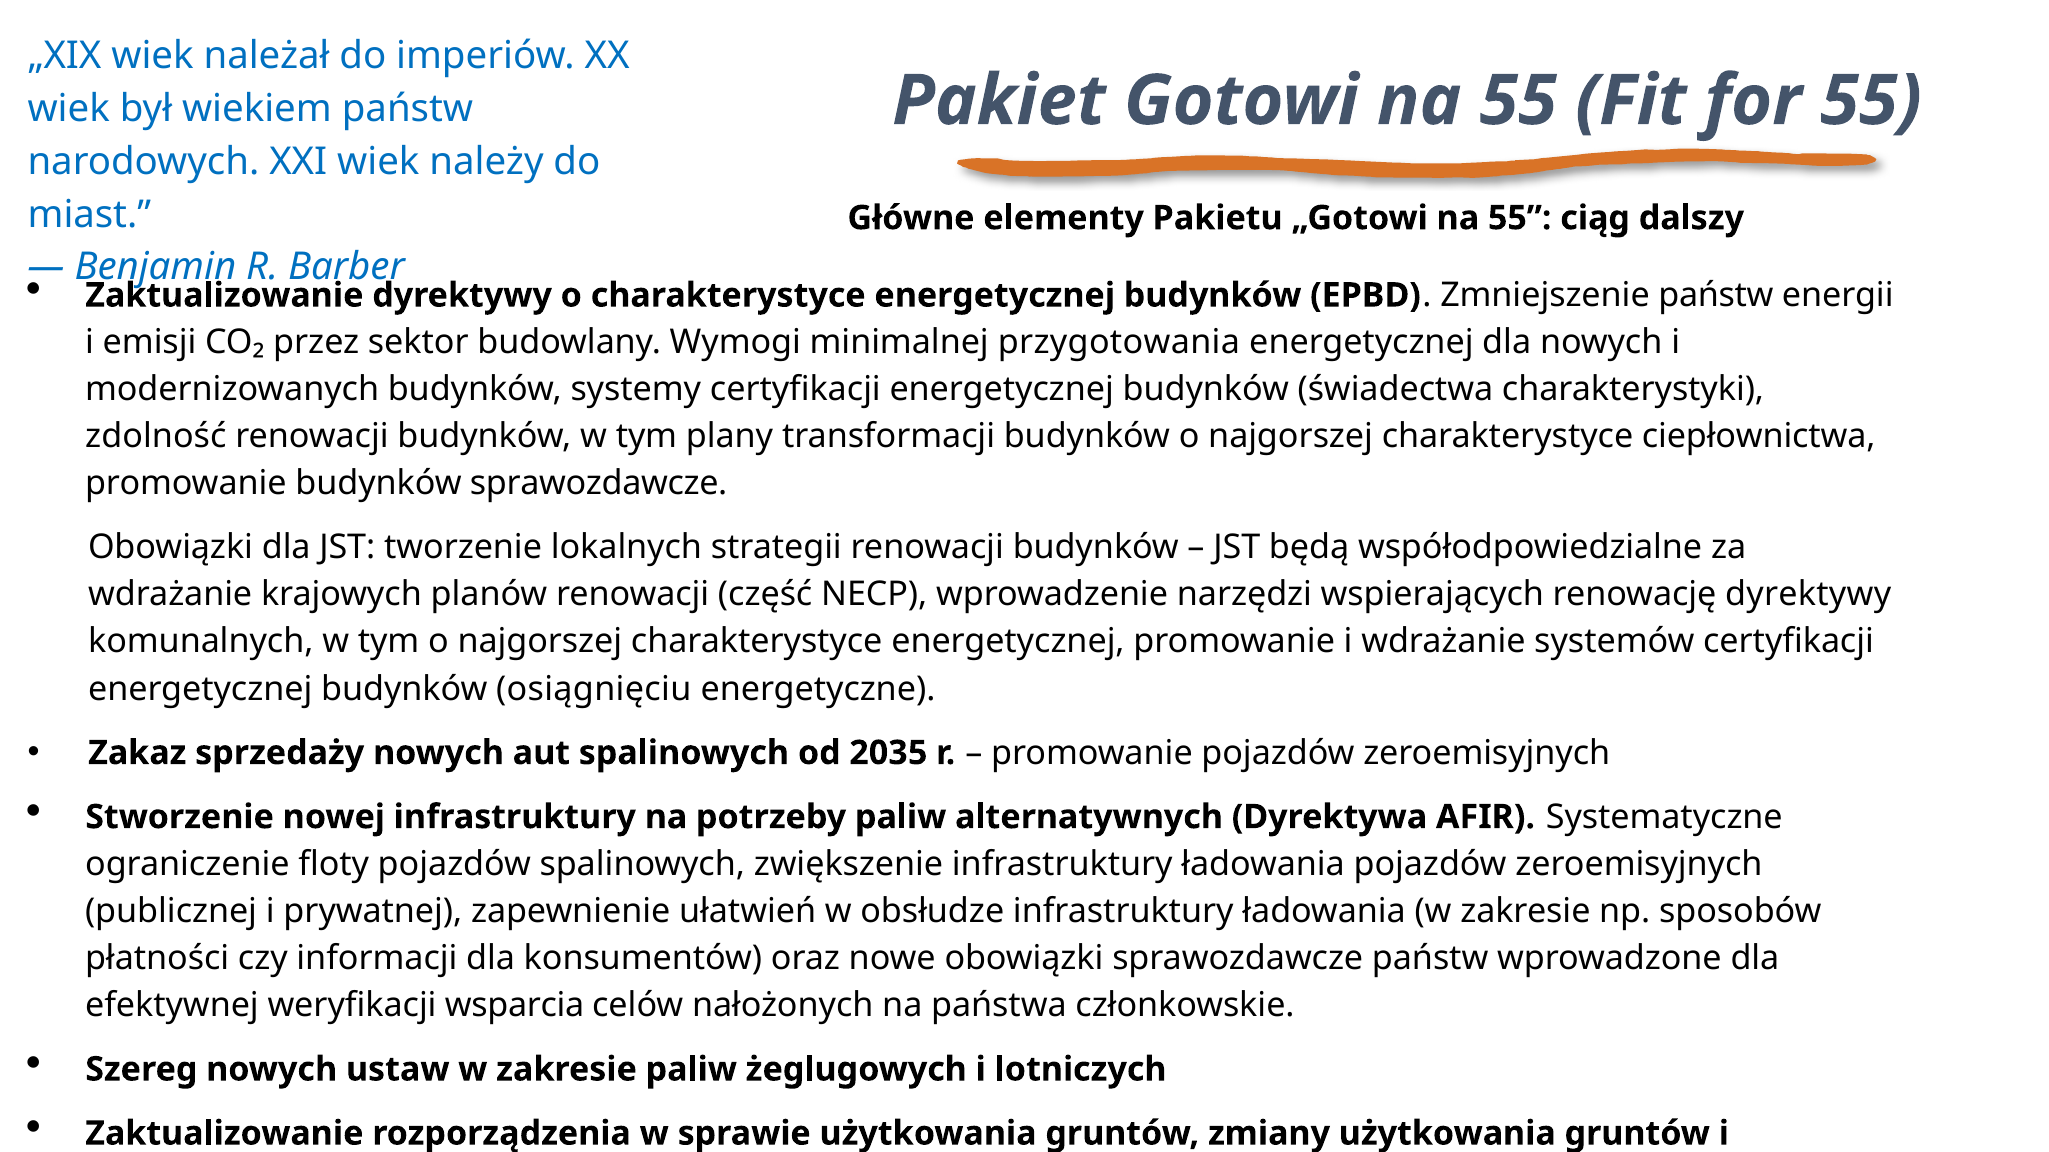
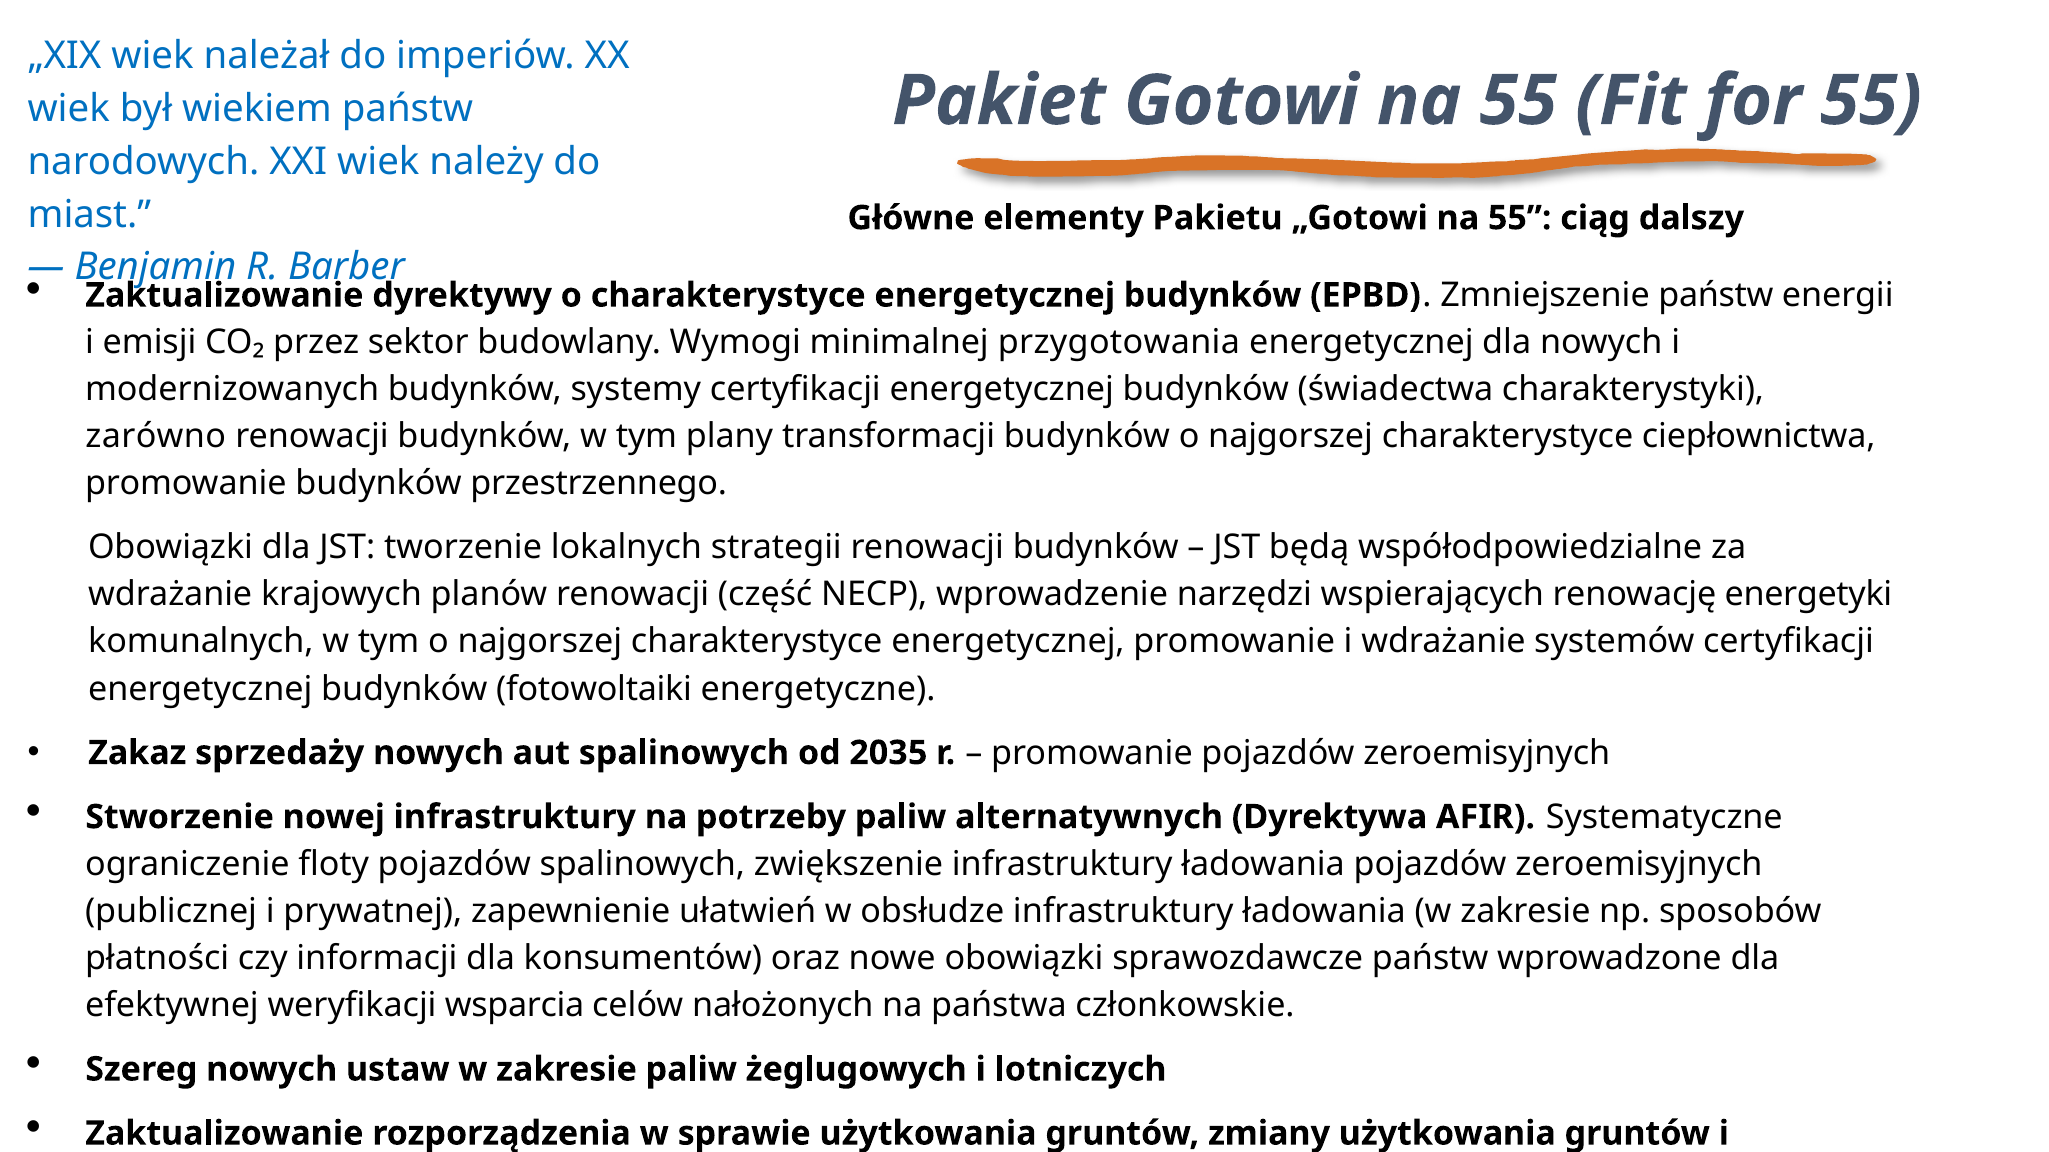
zdolność: zdolność -> zarówno
budynków sprawozdawcze: sprawozdawcze -> przestrzennego
renowację dyrektywy: dyrektywy -> energetyki
osiągnięciu: osiągnięciu -> fotowoltaiki
